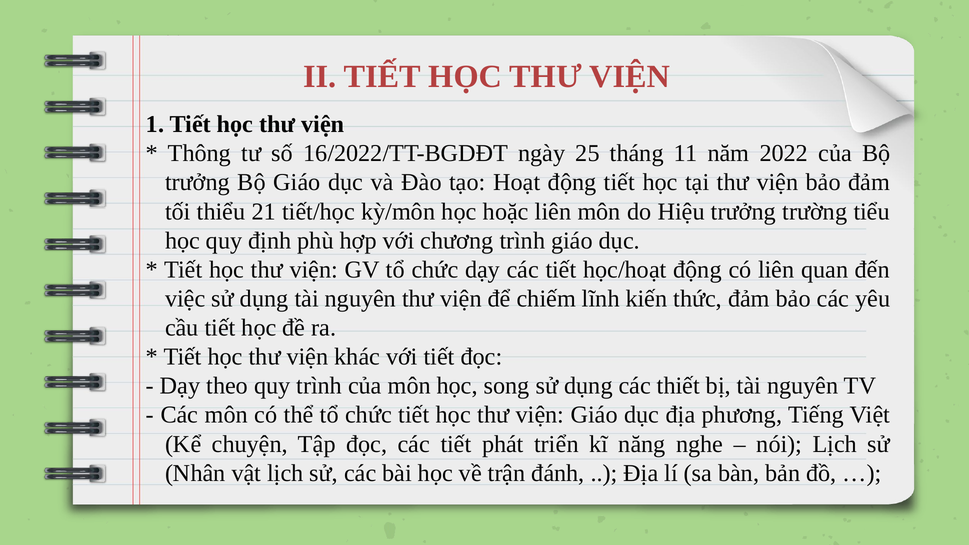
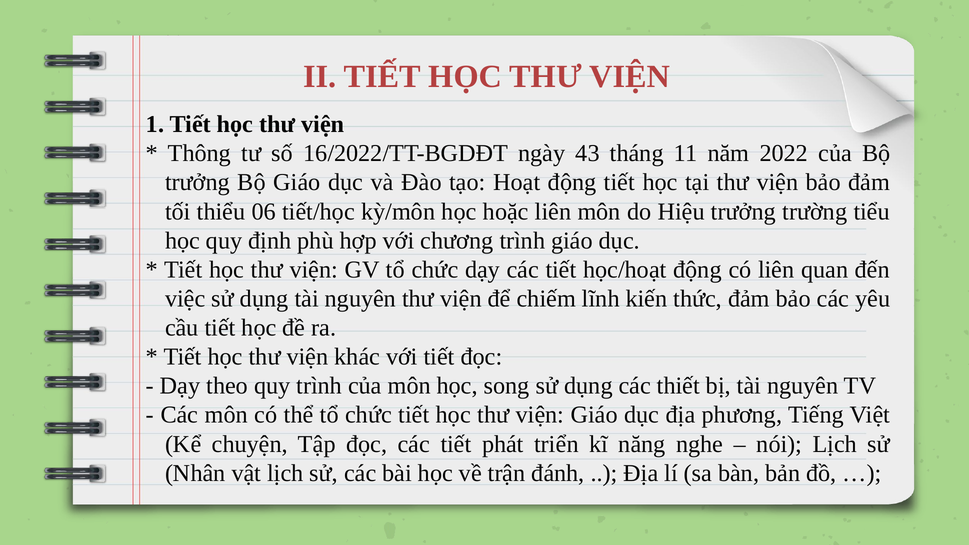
25: 25 -> 43
21: 21 -> 06
